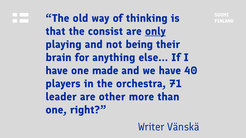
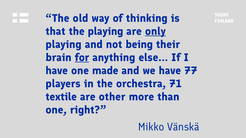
the consist: consist -> playing
for underline: none -> present
40: 40 -> 77
leader: leader -> textile
Writer: Writer -> Mikko
